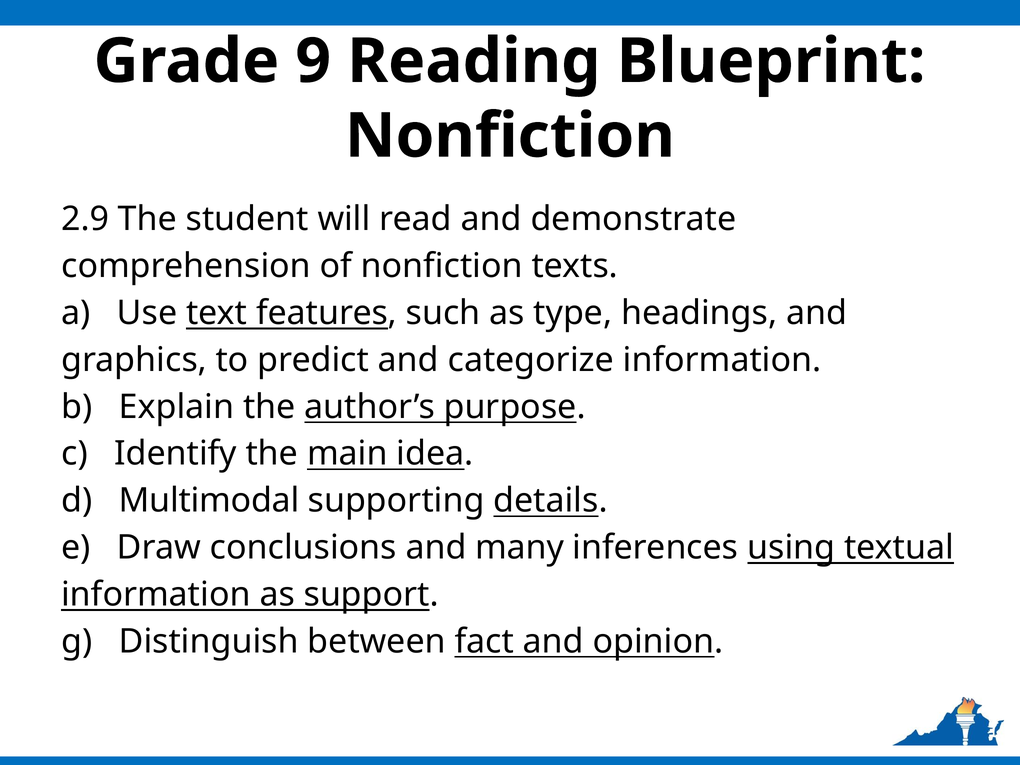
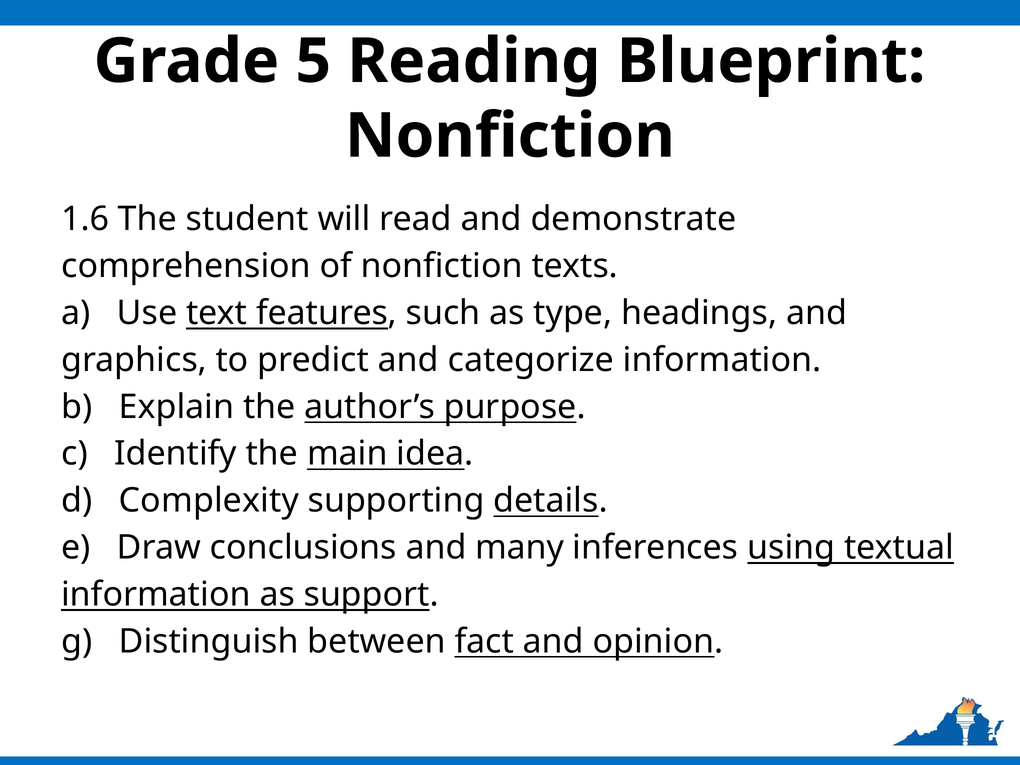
9: 9 -> 5
2.9: 2.9 -> 1.6
Multimodal: Multimodal -> Complexity
